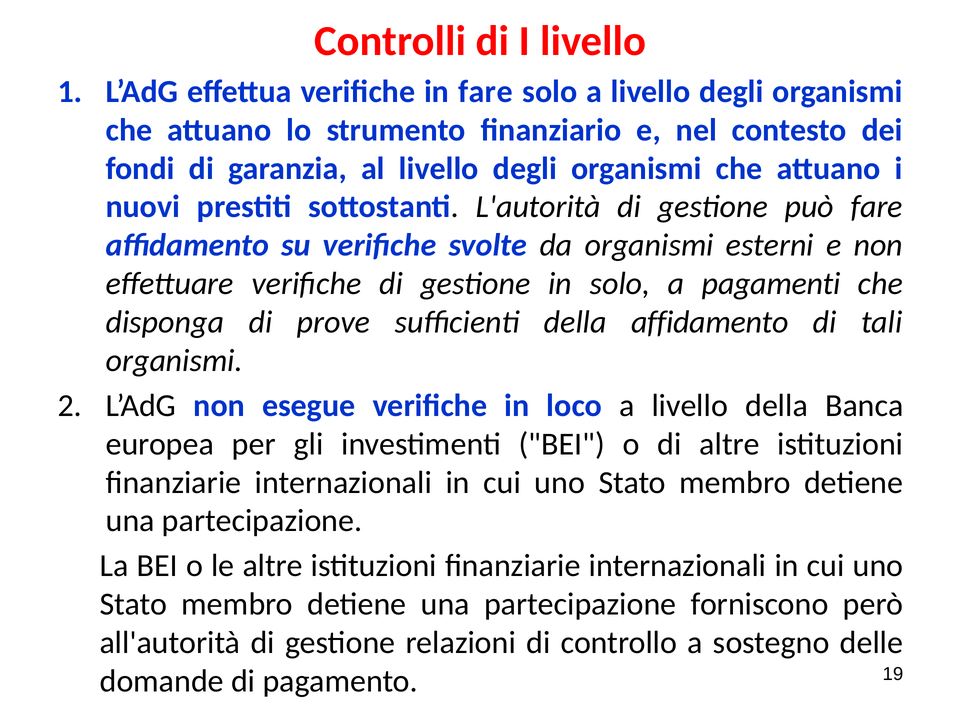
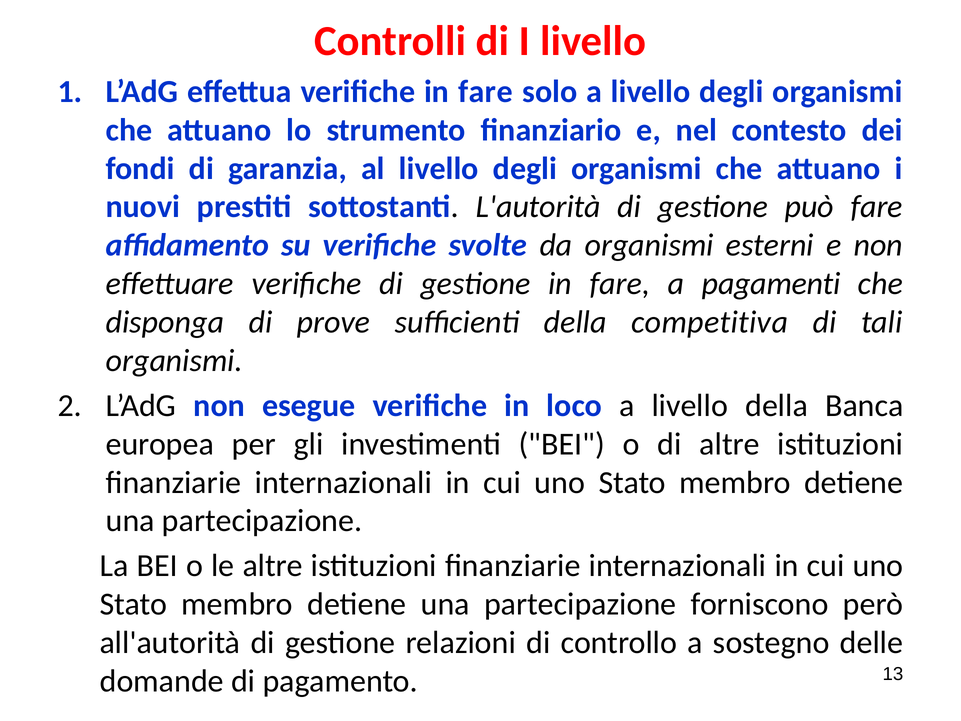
gestione in solo: solo -> fare
della affidamento: affidamento -> competitiva
19: 19 -> 13
